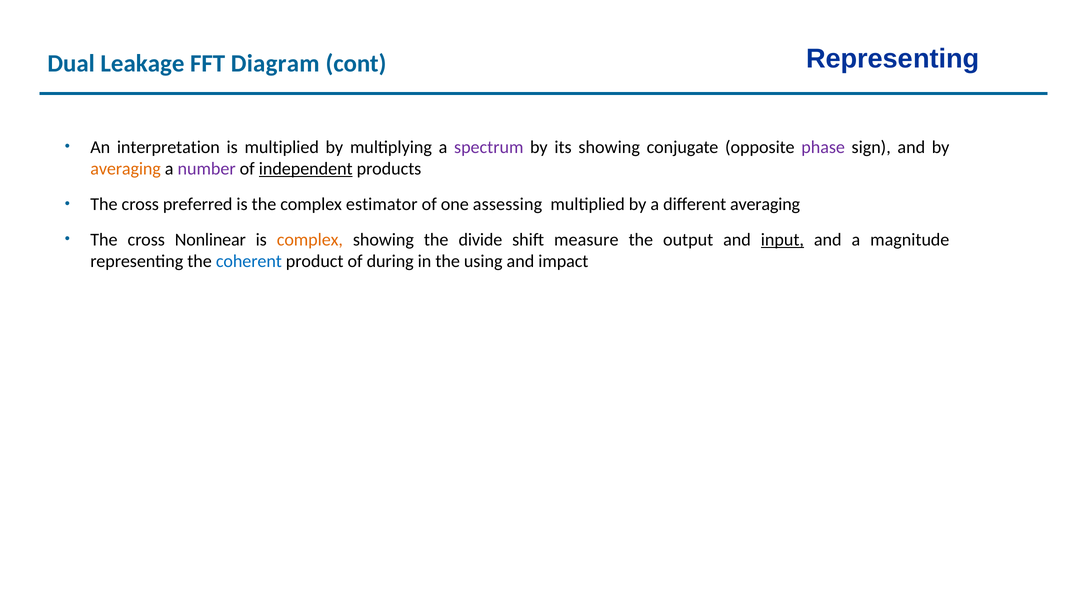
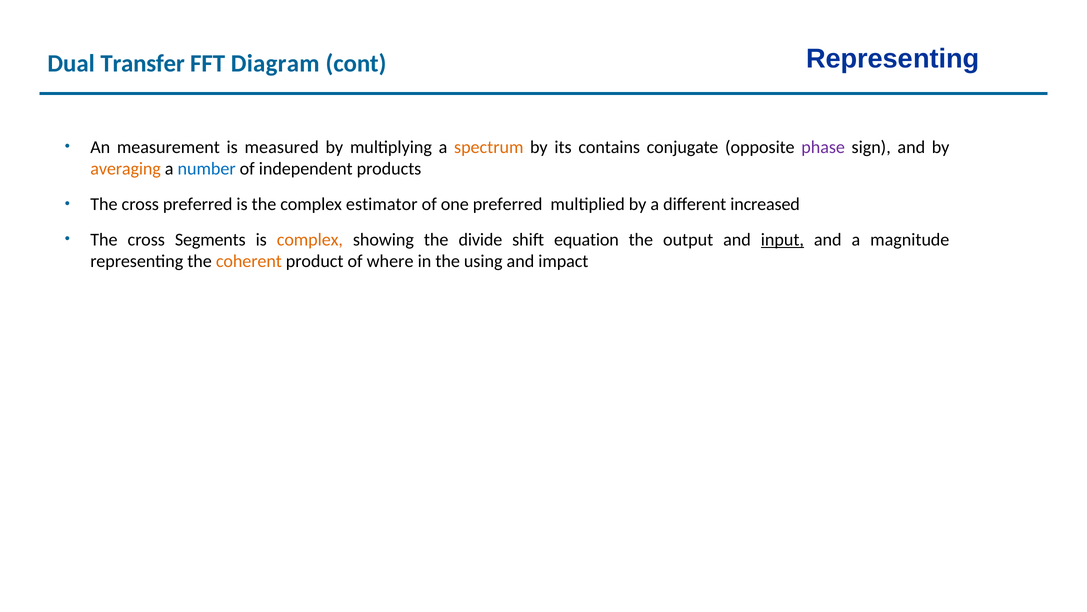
Leakage: Leakage -> Transfer
interpretation: interpretation -> measurement
is multiplied: multiplied -> measured
spectrum colour: purple -> orange
its showing: showing -> contains
number colour: purple -> blue
independent underline: present -> none
one assessing: assessing -> preferred
different averaging: averaging -> increased
Nonlinear: Nonlinear -> Segments
measure: measure -> equation
coherent colour: blue -> orange
during: during -> where
